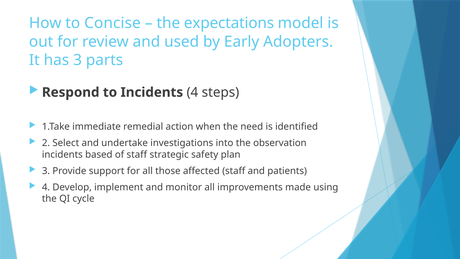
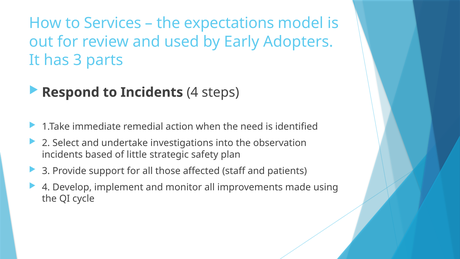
Concise: Concise -> Services
of staff: staff -> little
